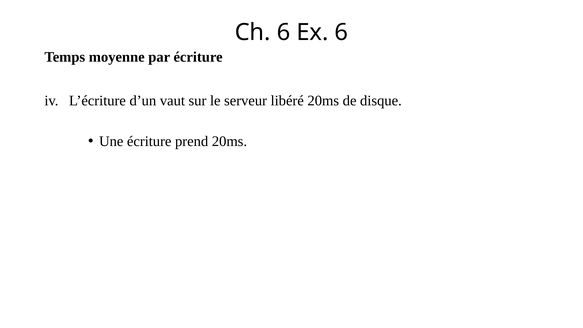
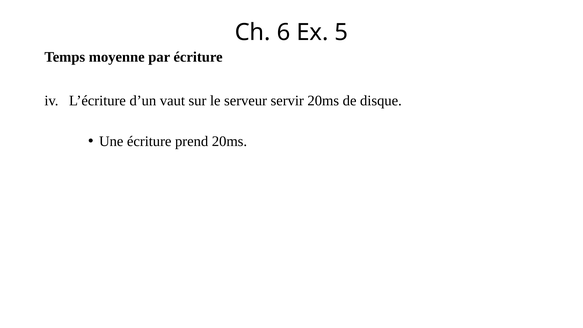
Ex 6: 6 -> 5
libéré: libéré -> servir
